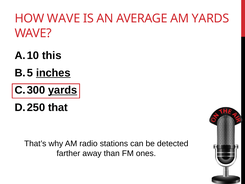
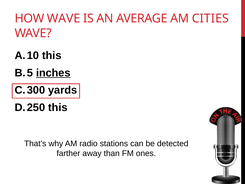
AM YARDS: YARDS -> CITIES
yards at (63, 90) underline: present -> none
that at (58, 107): that -> this
